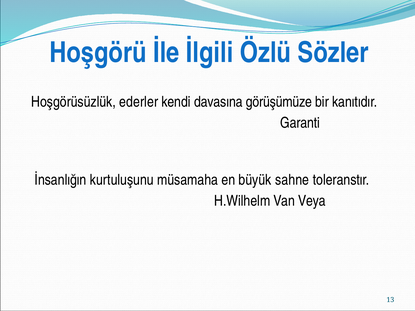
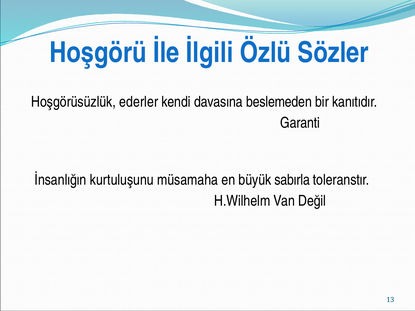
görüşümüze: görüşümüze -> beslemeden
sahne: sahne -> sabırla
Veya: Veya -> Değil
